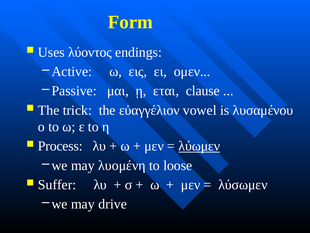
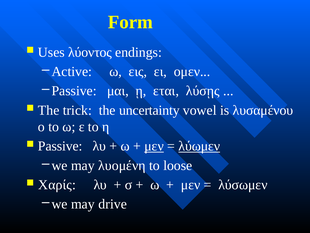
clause: clause -> λύσῃς
εὐαγγέλιον: εὐαγγέλιον -> uncertainty
Process at (60, 146): Process -> Passive
μεν at (154, 146) underline: none -> present
Suffer: Suffer -> Χαρίς
